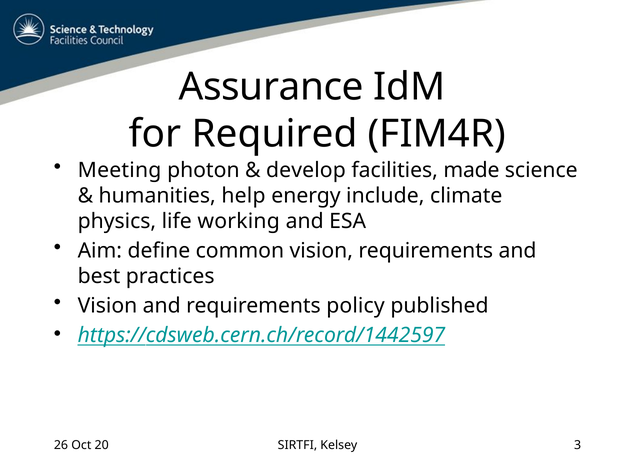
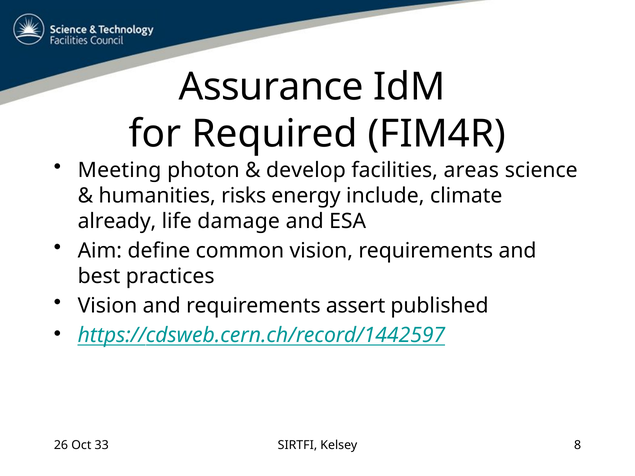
made: made -> areas
help: help -> risks
physics: physics -> already
working: working -> damage
policy: policy -> assert
20: 20 -> 33
3: 3 -> 8
